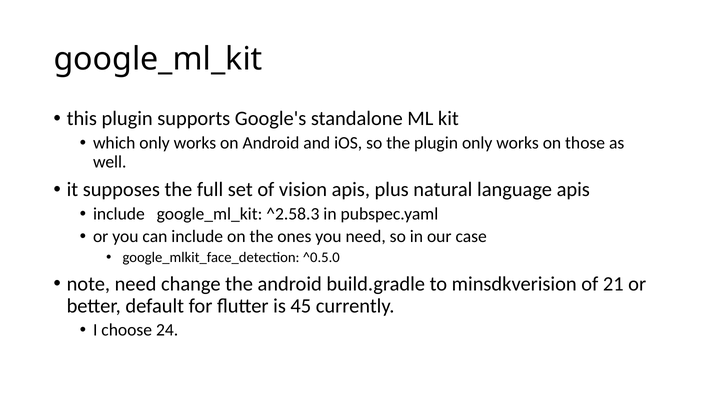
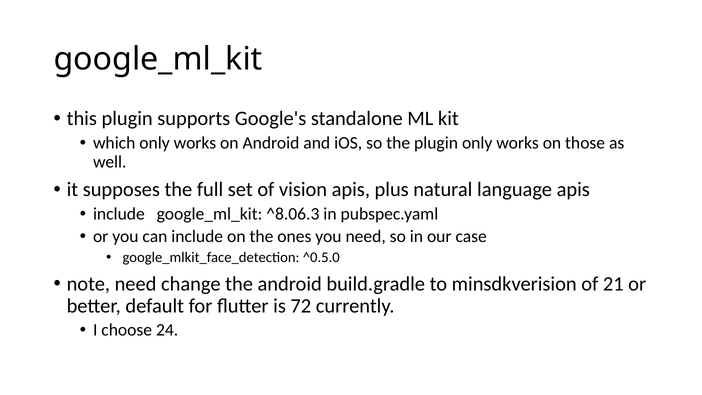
^2.58.3: ^2.58.3 -> ^8.06.3
45: 45 -> 72
